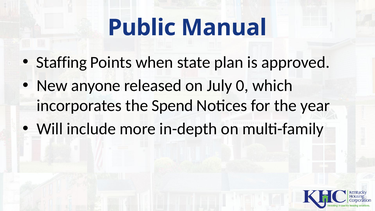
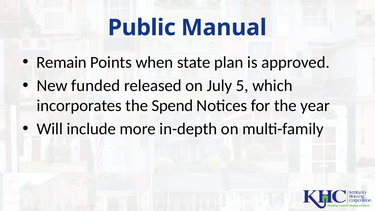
Staffing: Staffing -> Remain
anyone: anyone -> funded
0: 0 -> 5
